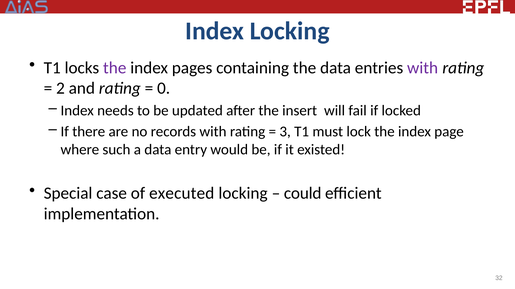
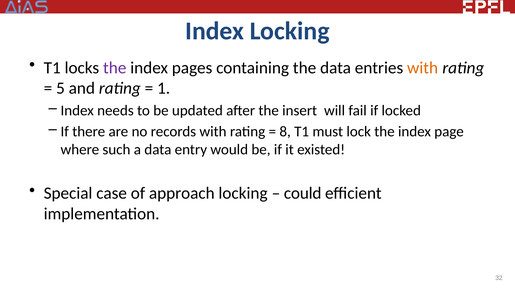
with at (423, 68) colour: purple -> orange
2: 2 -> 5
0: 0 -> 1
3: 3 -> 8
executed: executed -> approach
